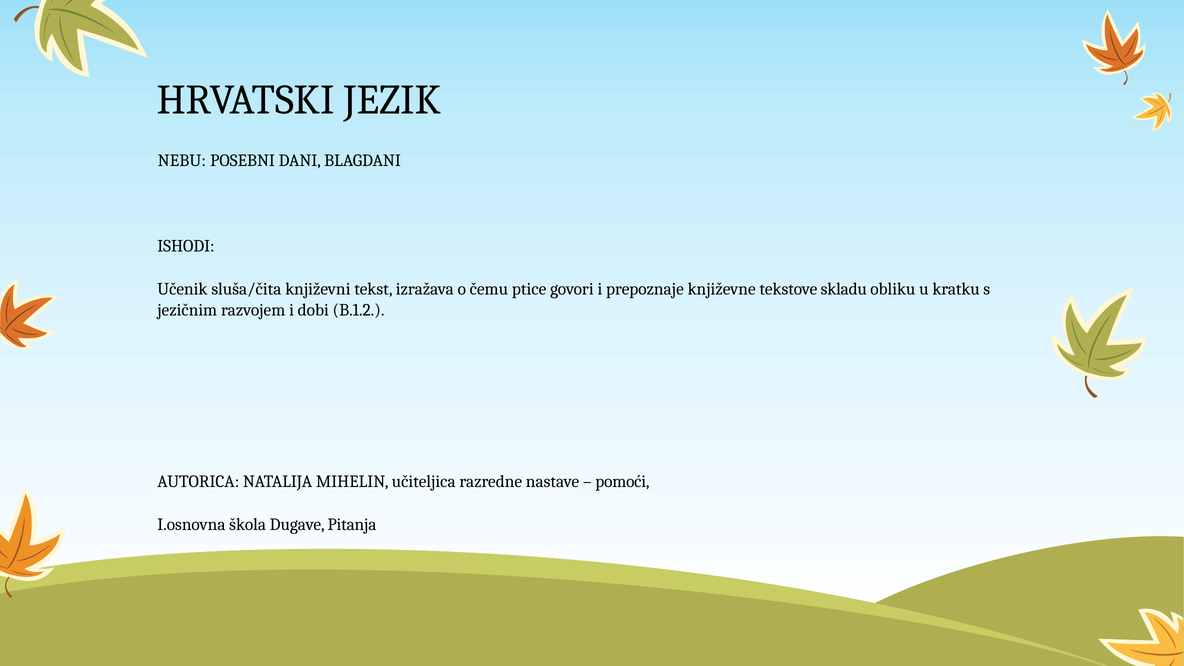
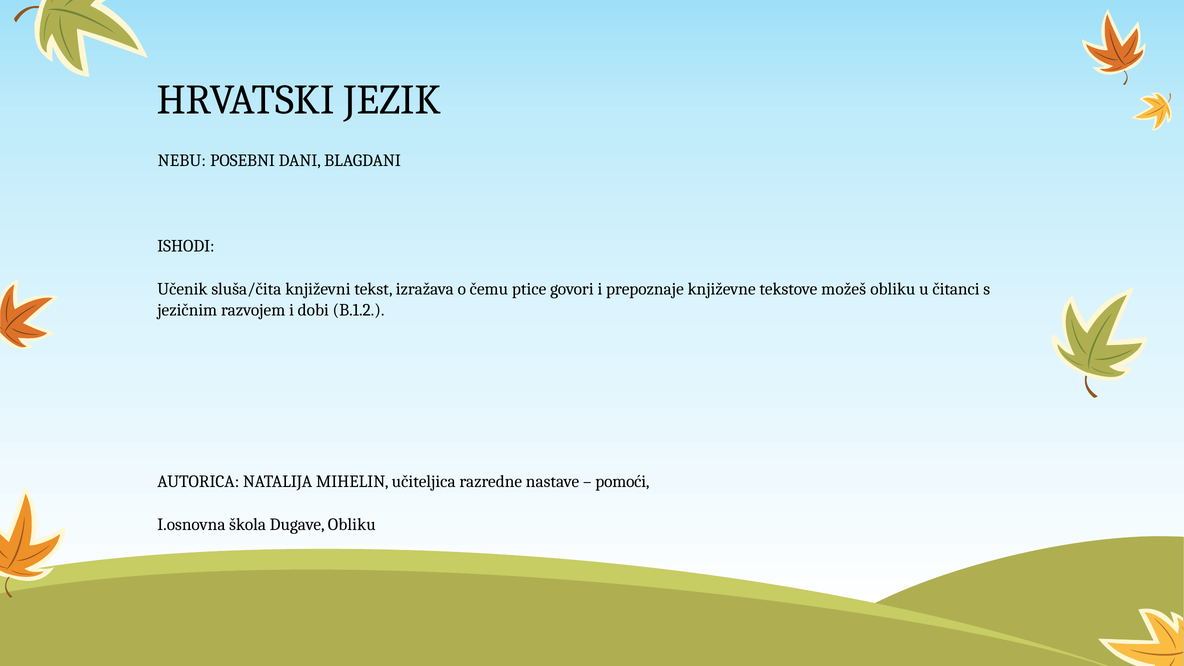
skladu: skladu -> možeš
kratku: kratku -> čitanci
Dugave Pitanja: Pitanja -> Obliku
